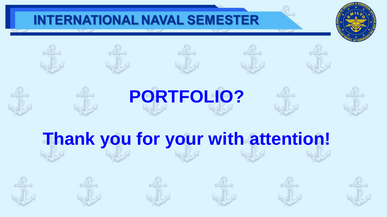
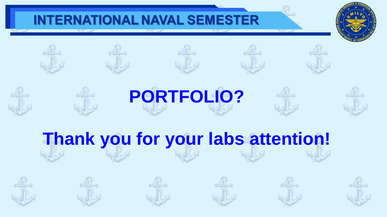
with: with -> labs
